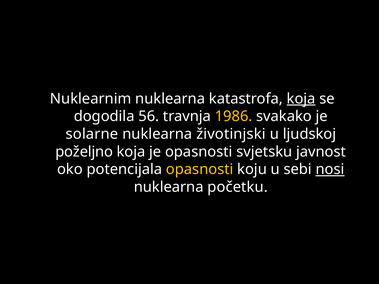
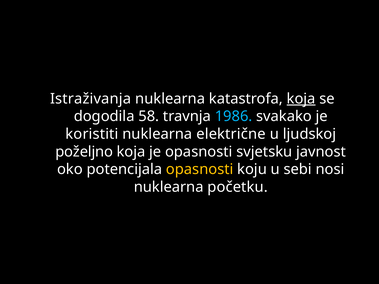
Nuklearnim: Nuklearnim -> Istraživanja
56: 56 -> 58
1986 colour: yellow -> light blue
solarne: solarne -> koristiti
životinjski: životinjski -> električne
nosi underline: present -> none
